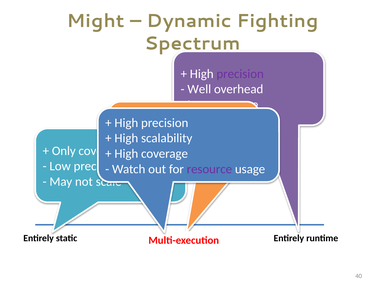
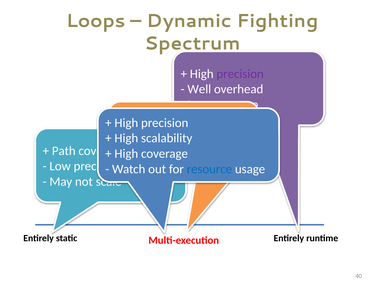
Might: Might -> Loops
Only: Only -> Path
resource colour: purple -> blue
